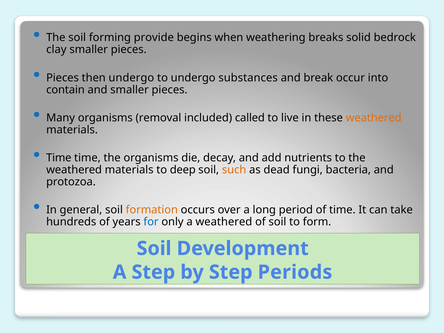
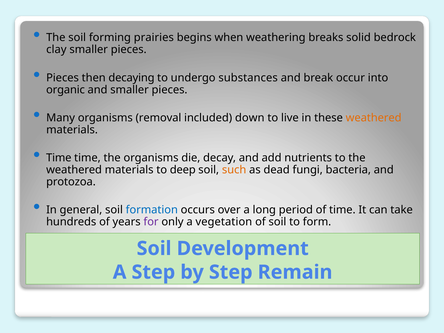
provide: provide -> prairies
then undergo: undergo -> decaying
contain: contain -> organic
called: called -> down
formation colour: orange -> blue
for colour: blue -> purple
a weathered: weathered -> vegetation
Periods: Periods -> Remain
